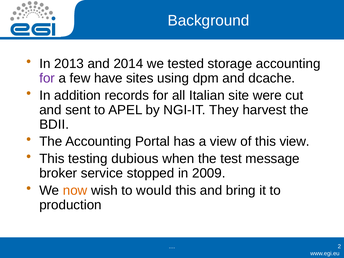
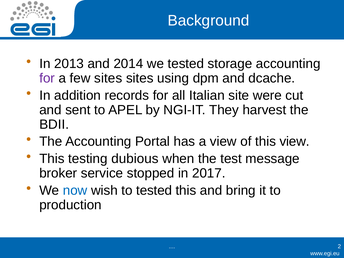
few have: have -> sites
2009: 2009 -> 2017
now colour: orange -> blue
to would: would -> tested
